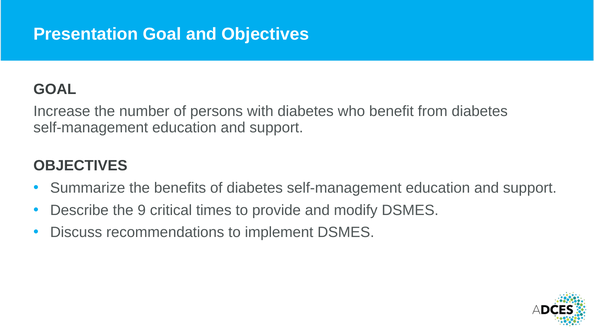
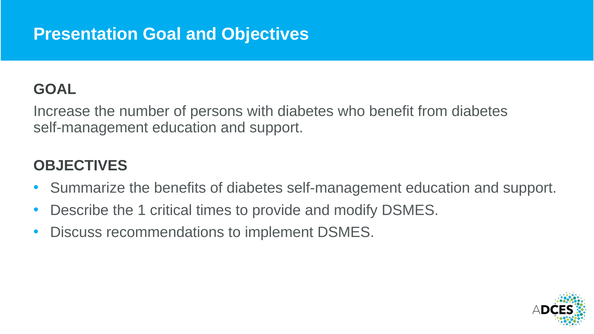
9: 9 -> 1
